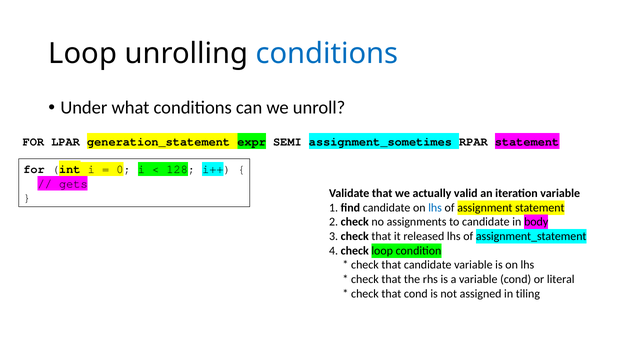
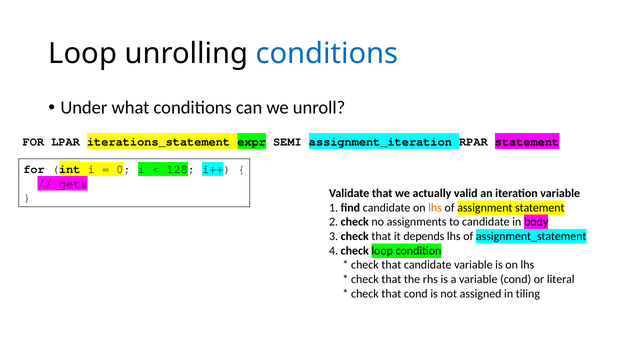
generation_statement: generation_statement -> iterations_statement
assignment_sometimes: assignment_sometimes -> assignment_iteration
lhs at (435, 208) colour: blue -> orange
released: released -> depends
